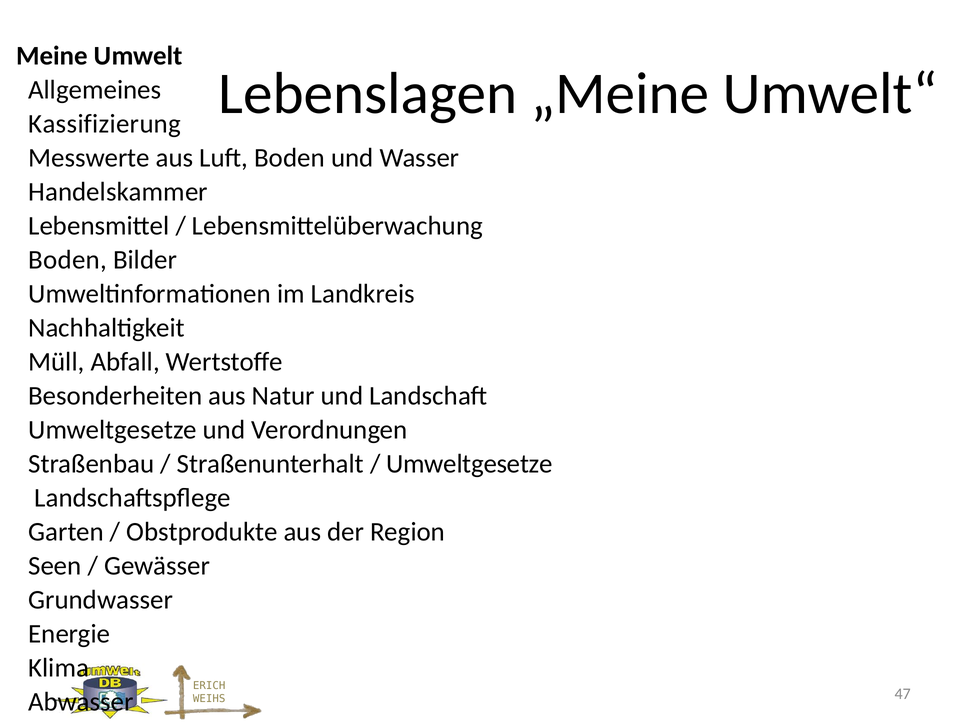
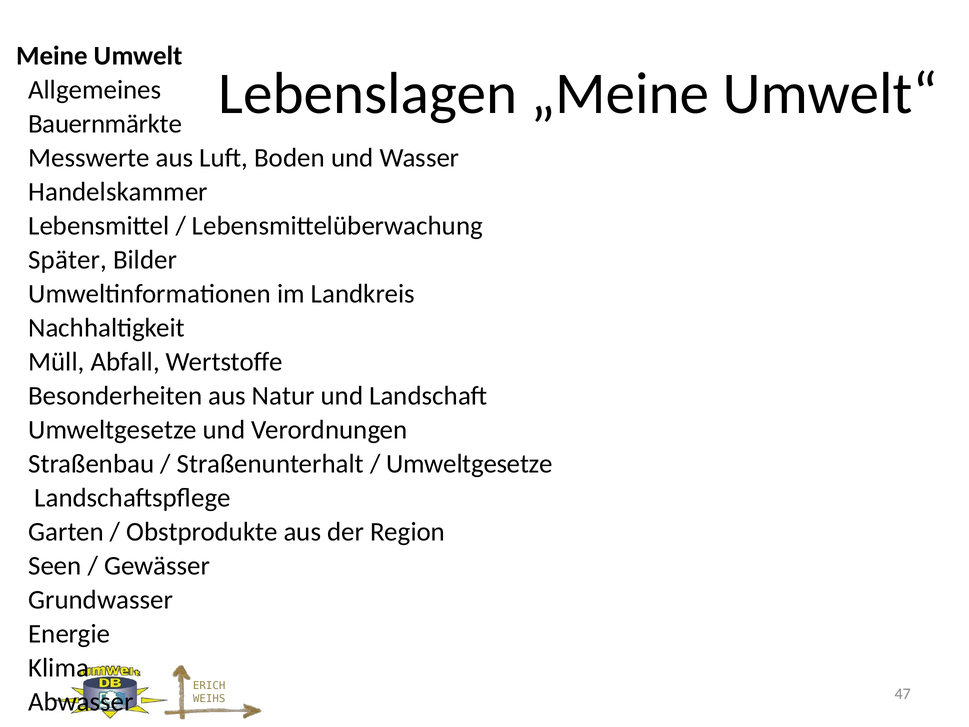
Kassifizierung: Kassifizierung -> Bauernmärkte
Boden at (68, 260): Boden -> Später
